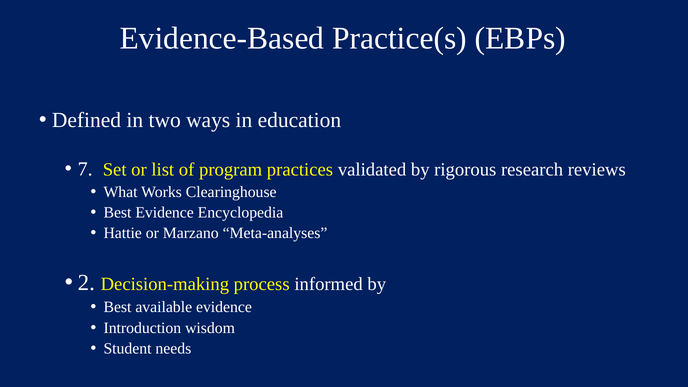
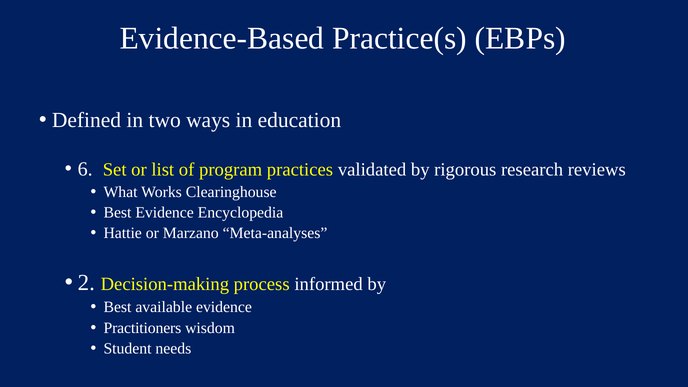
7: 7 -> 6
Introduction: Introduction -> Practitioners
